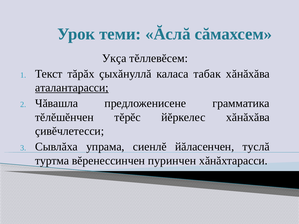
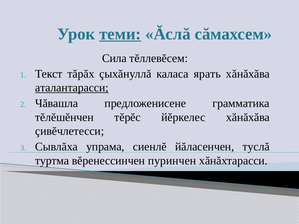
теми underline: none -> present
Укçа: Укçа -> Сила
табак: табак -> ярать
